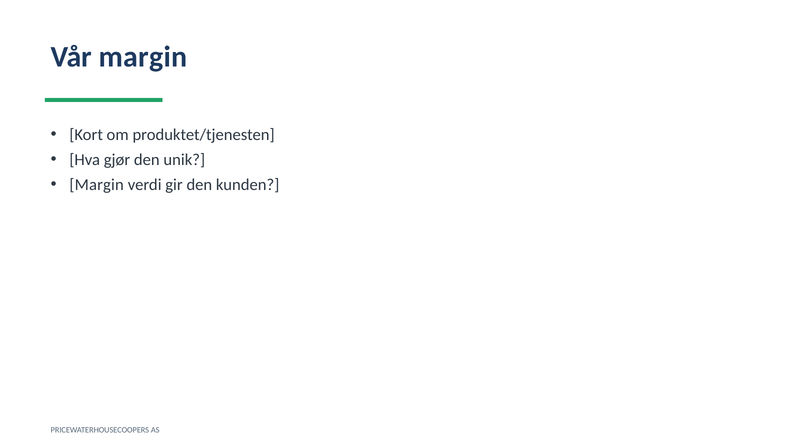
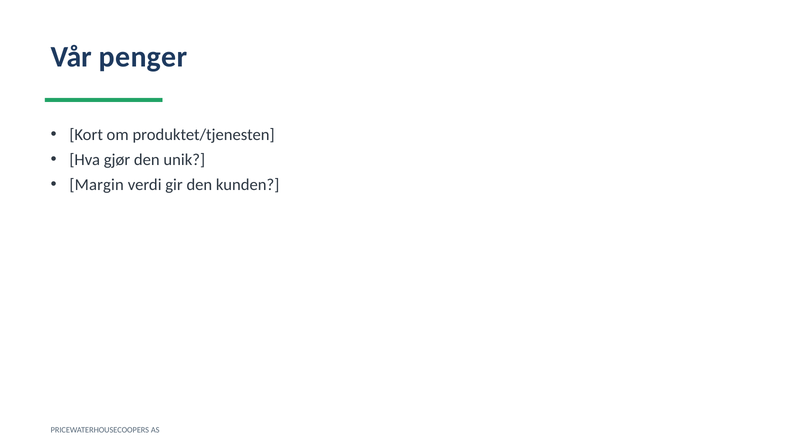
Vår margin: margin -> penger
